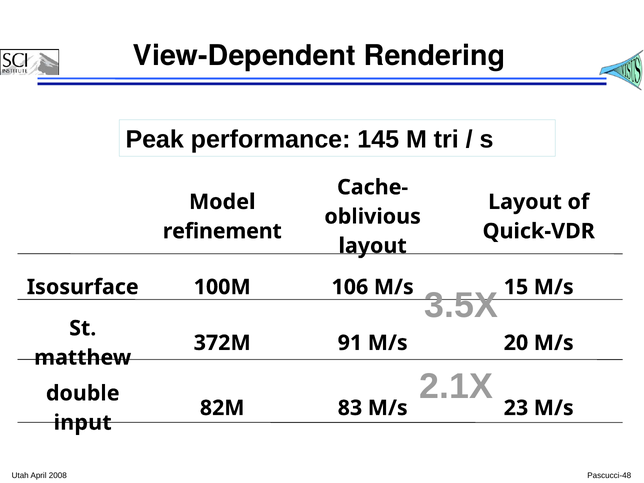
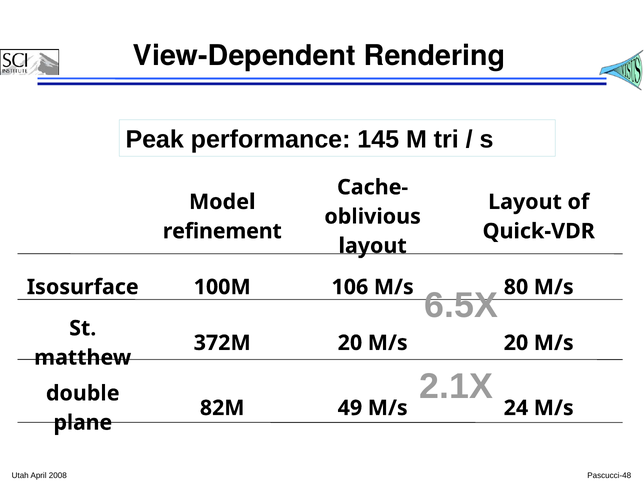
15: 15 -> 80
3.5X: 3.5X -> 6.5X
372M 91: 91 -> 20
83: 83 -> 49
23: 23 -> 24
input: input -> plane
